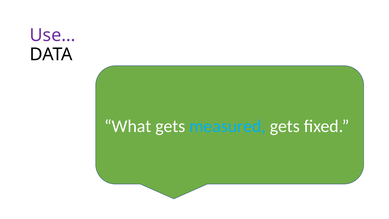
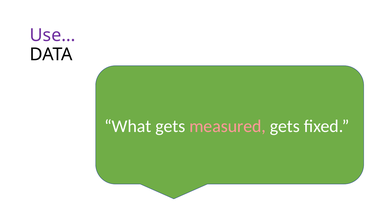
measured colour: light blue -> pink
